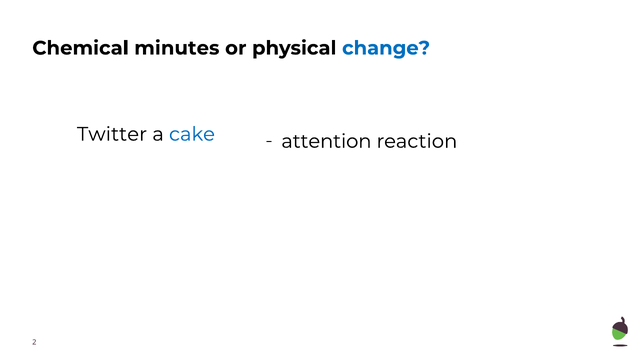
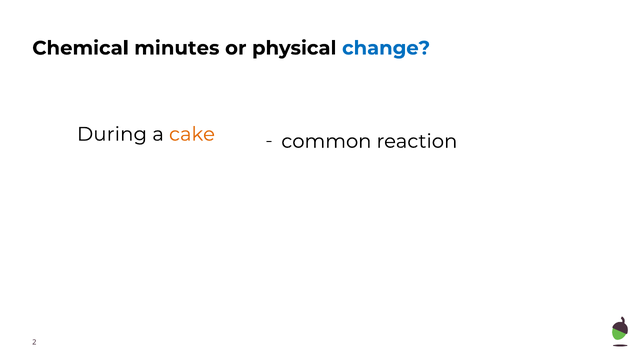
Twitter: Twitter -> During
cake colour: blue -> orange
attention: attention -> common
